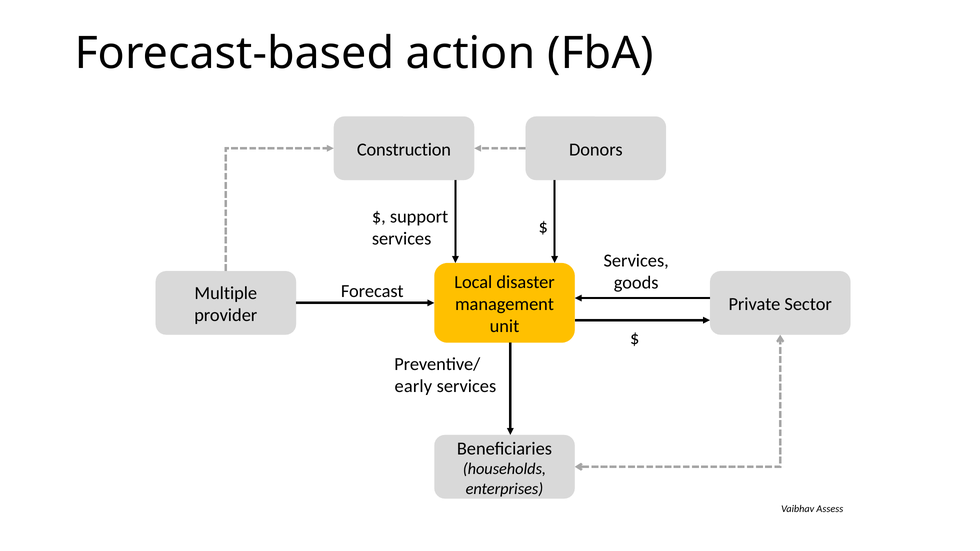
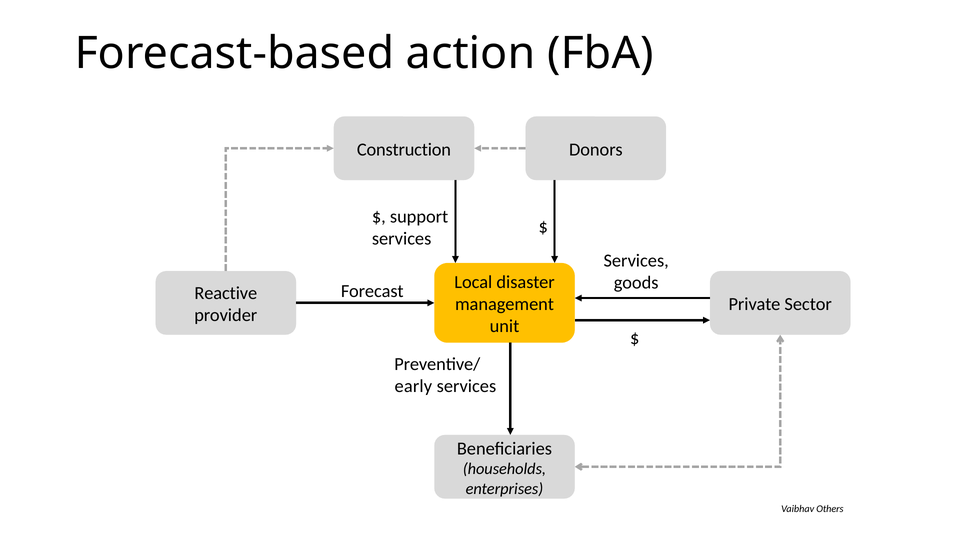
Multiple: Multiple -> Reactive
Assess: Assess -> Others
